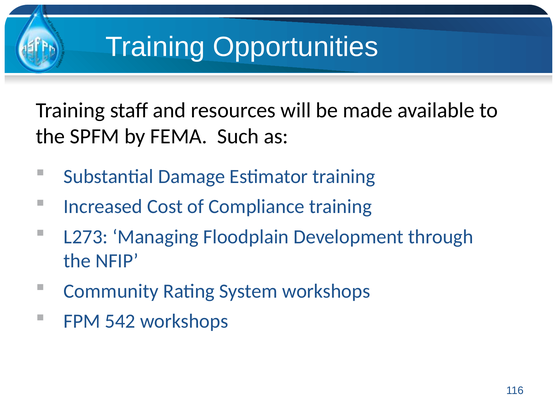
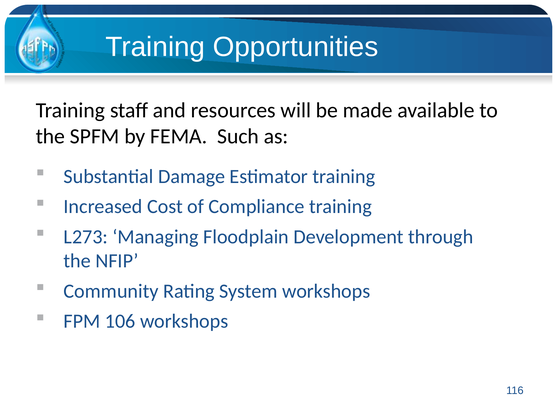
542: 542 -> 106
